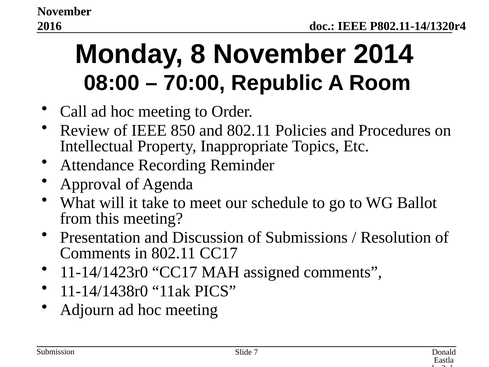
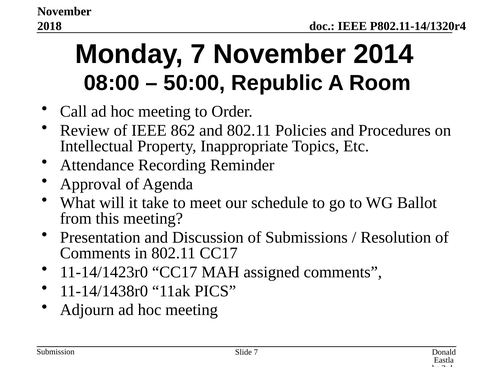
2016: 2016 -> 2018
Monday 8: 8 -> 7
70:00: 70:00 -> 50:00
850: 850 -> 862
